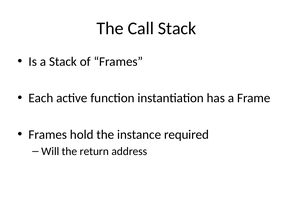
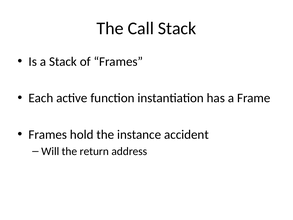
required: required -> accident
